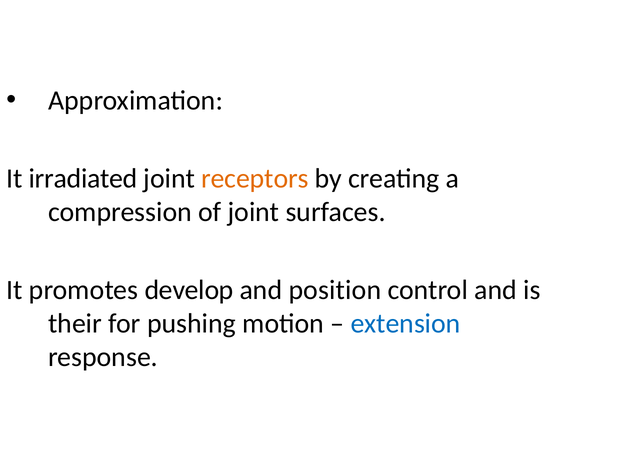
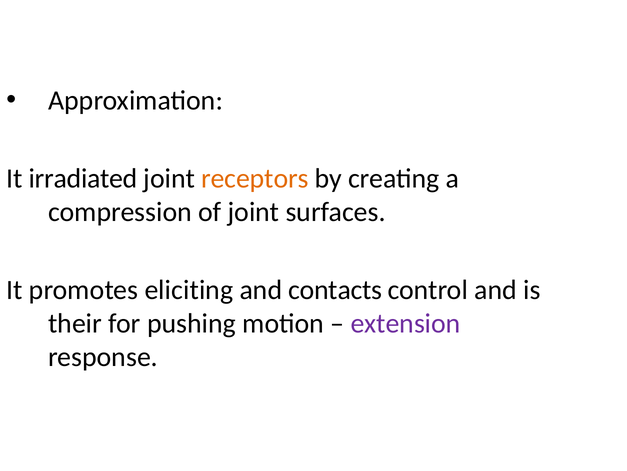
develop: develop -> eliciting
position: position -> contacts
extension colour: blue -> purple
